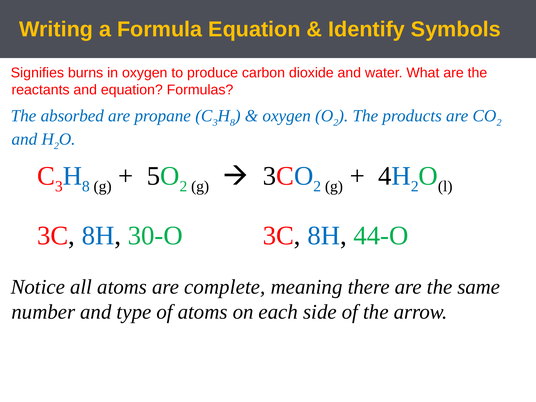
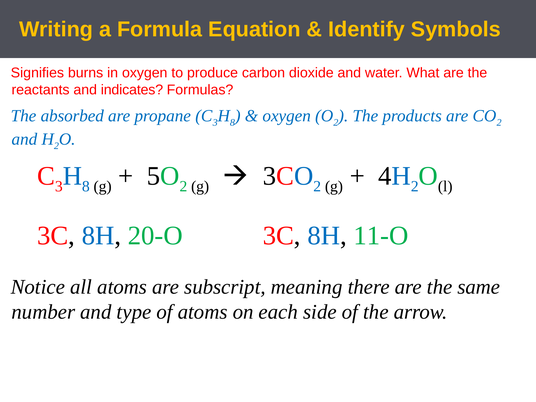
and equation: equation -> indicates
30-O: 30-O -> 20-O
44-O: 44-O -> 11-O
complete: complete -> subscript
